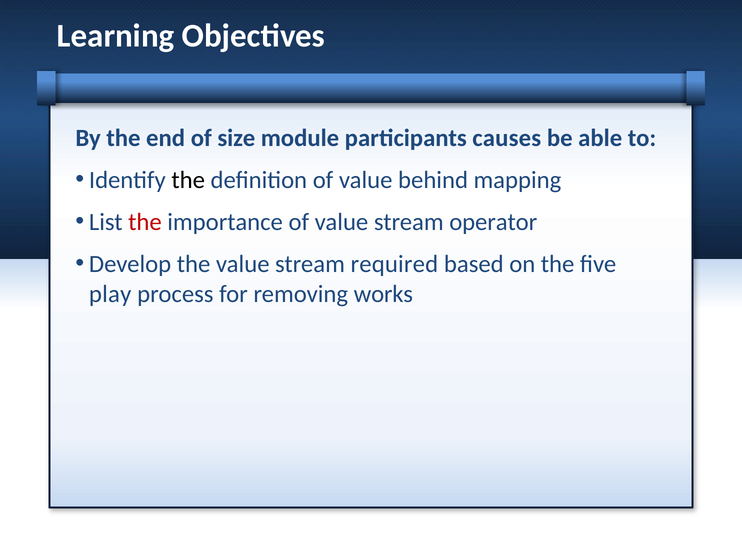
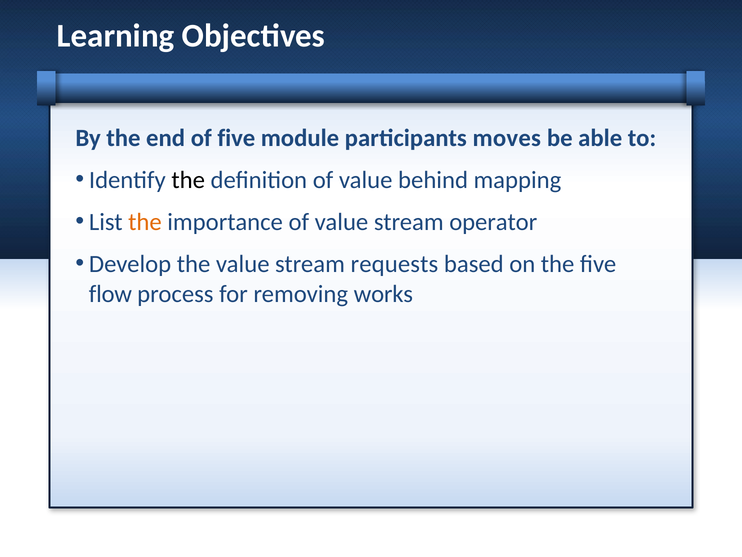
of size: size -> five
causes: causes -> moves
the at (145, 222) colour: red -> orange
required: required -> requests
play: play -> flow
